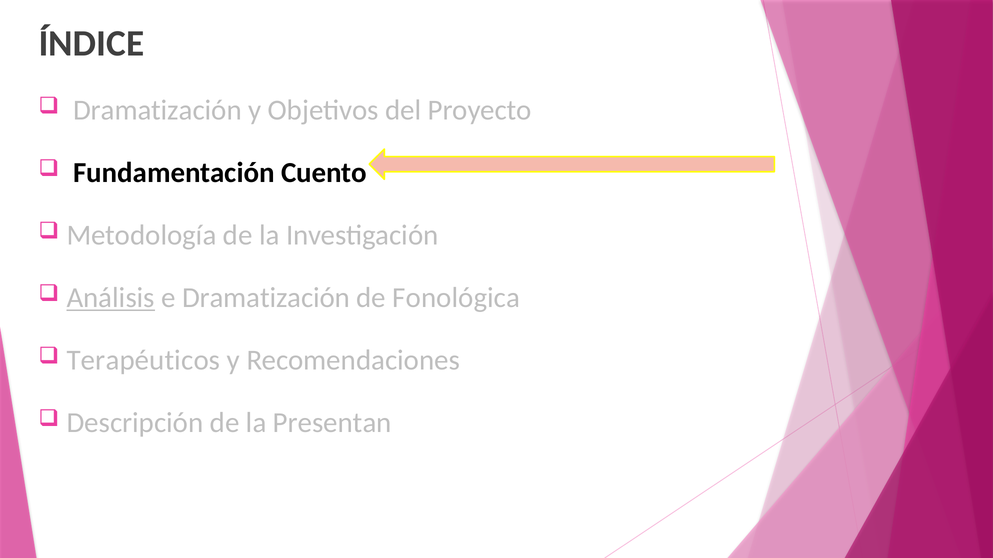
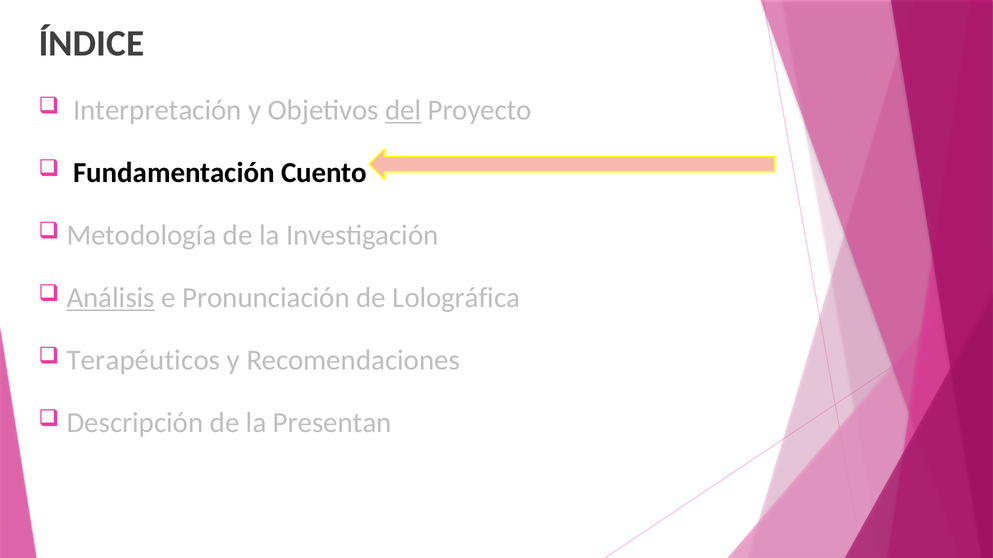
Dramatización at (157, 111): Dramatización -> Interpretación
del underline: none -> present
e Dramatización: Dramatización -> Pronunciación
Fonológica: Fonológica -> Lolográfica
